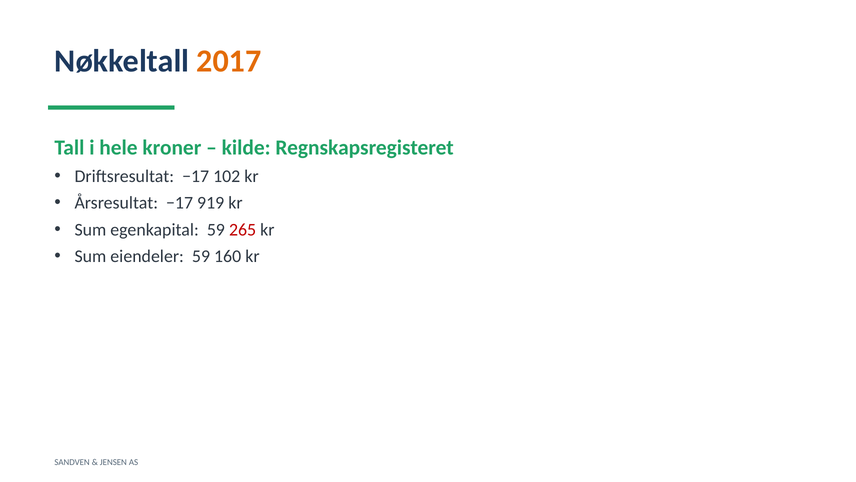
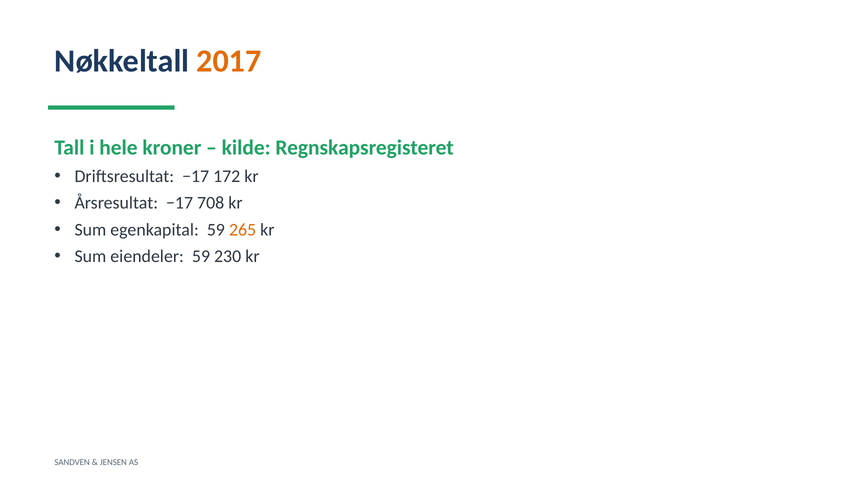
102: 102 -> 172
919: 919 -> 708
265 colour: red -> orange
160: 160 -> 230
